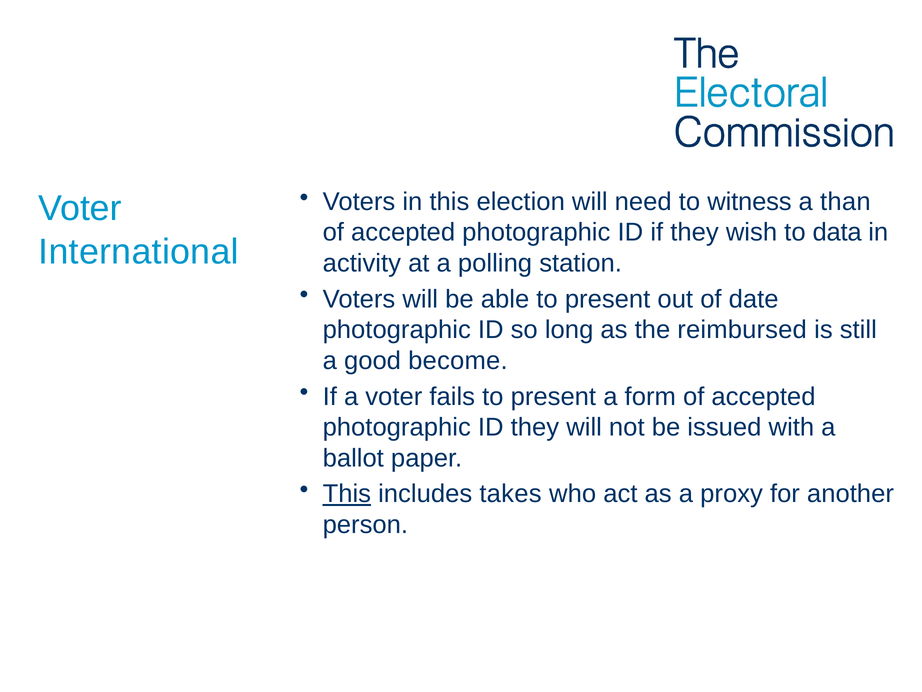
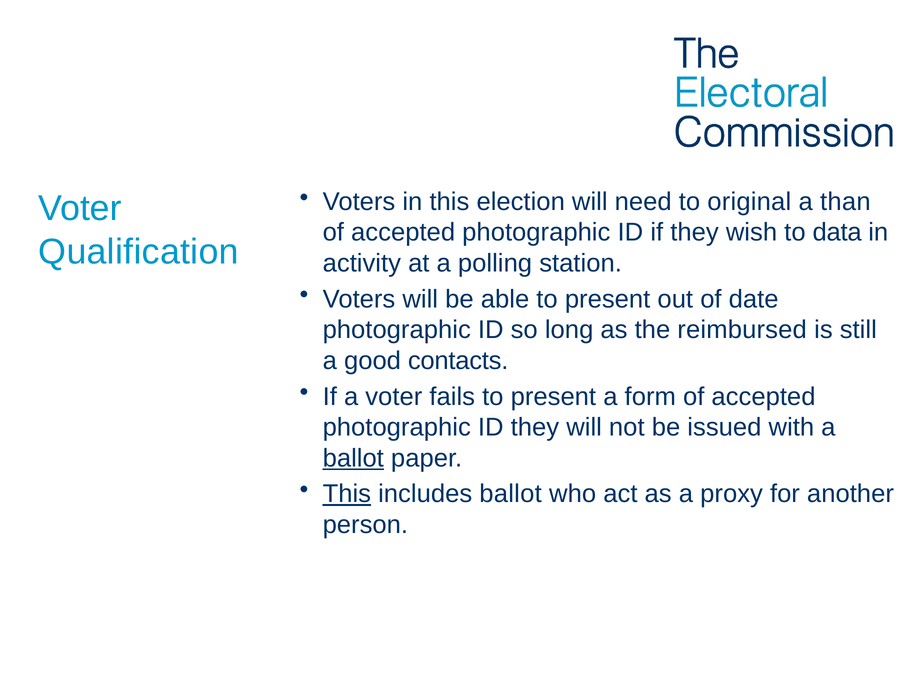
witness: witness -> original
International: International -> Qualification
become: become -> contacts
ballot at (353, 458) underline: none -> present
includes takes: takes -> ballot
